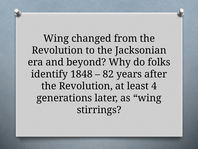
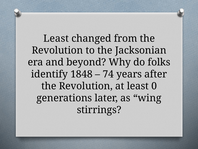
Wing at (56, 38): Wing -> Least
82: 82 -> 74
4: 4 -> 0
